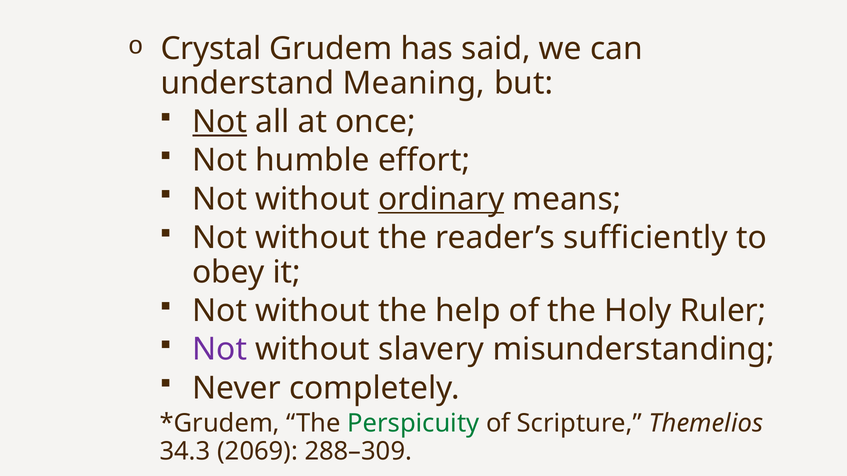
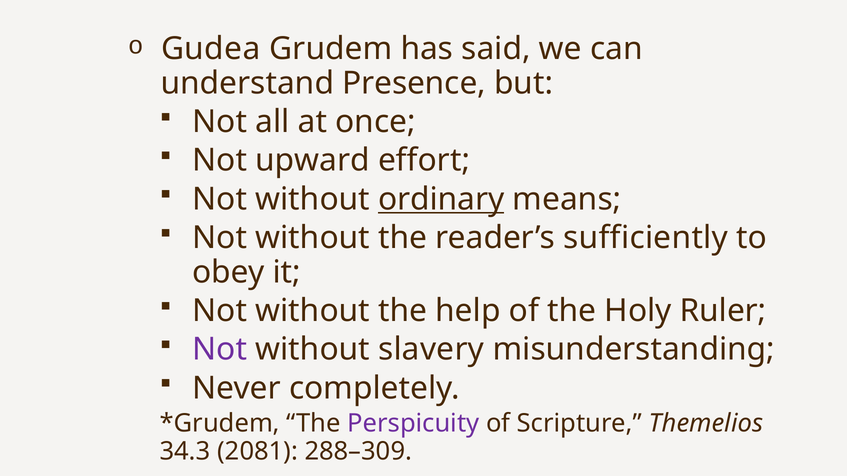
Crystal: Crystal -> Gudea
Meaning: Meaning -> Presence
Not at (220, 122) underline: present -> none
humble: humble -> upward
Perspicuity colour: green -> purple
2069: 2069 -> 2081
